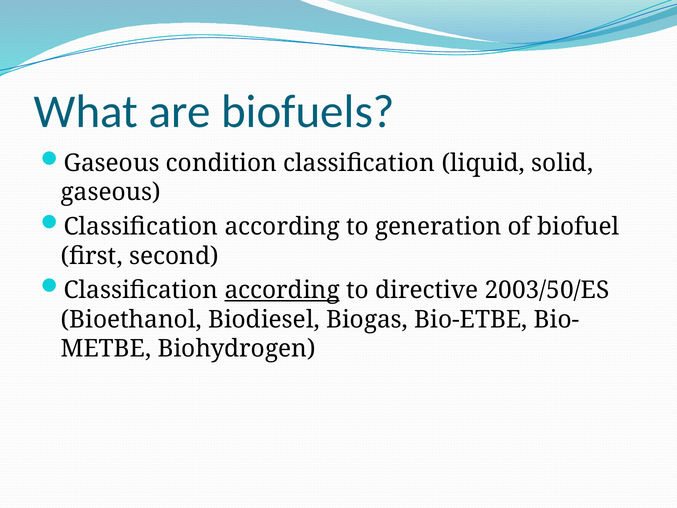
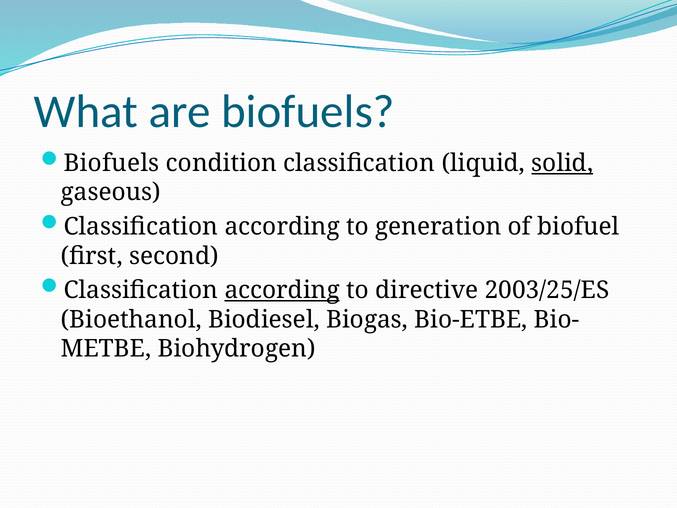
Gaseous at (112, 163): Gaseous -> Biofuels
solid underline: none -> present
2003/50/ES: 2003/50/ES -> 2003/25/ES
